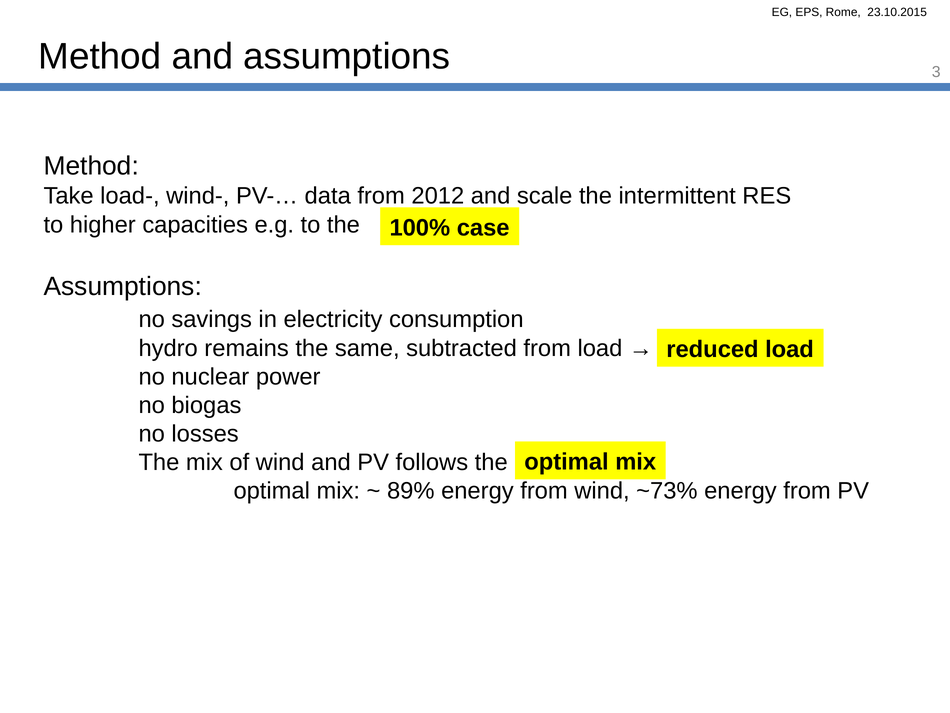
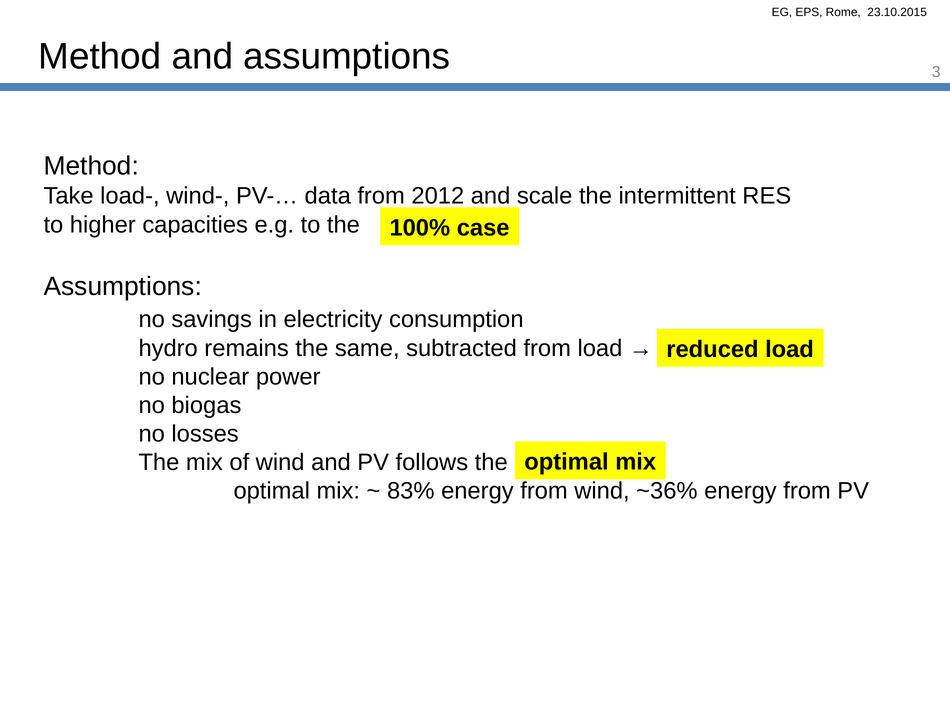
89%: 89% -> 83%
~73%: ~73% -> ~36%
